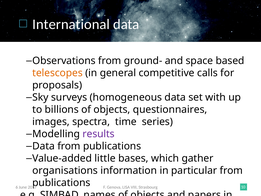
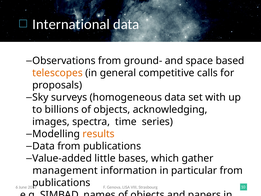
questionnaires: questionnaires -> acknowledging
results colour: purple -> orange
organisations: organisations -> management
